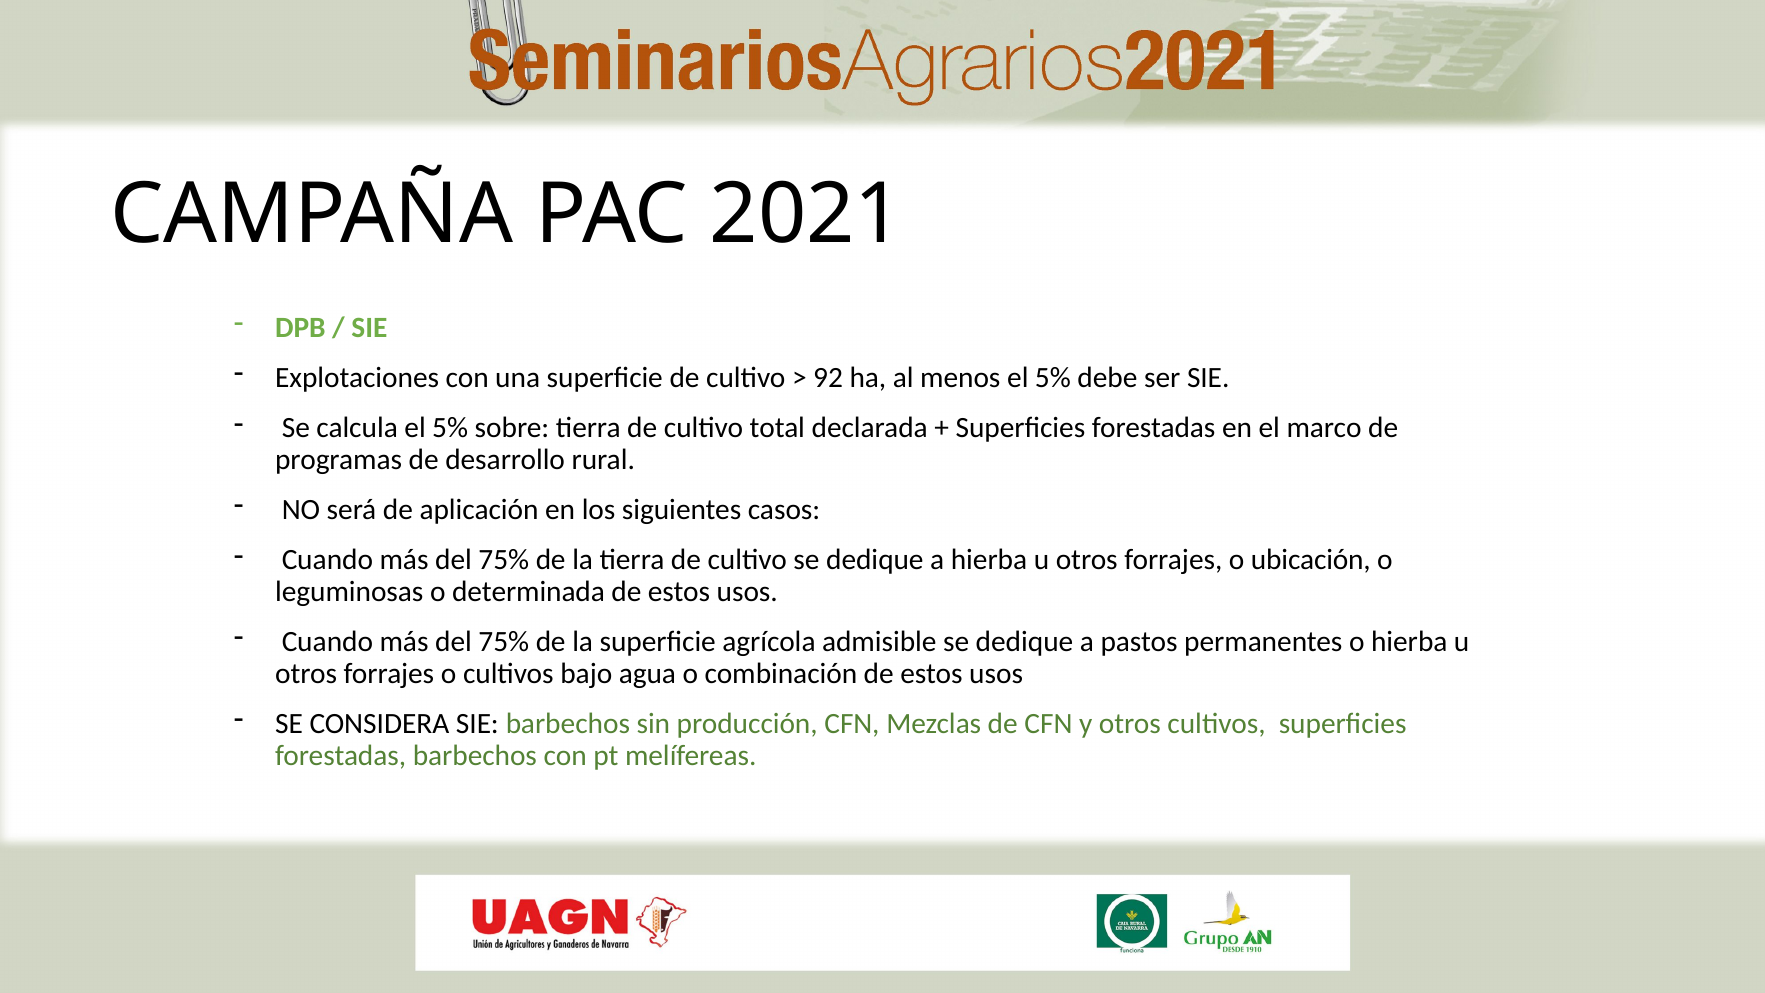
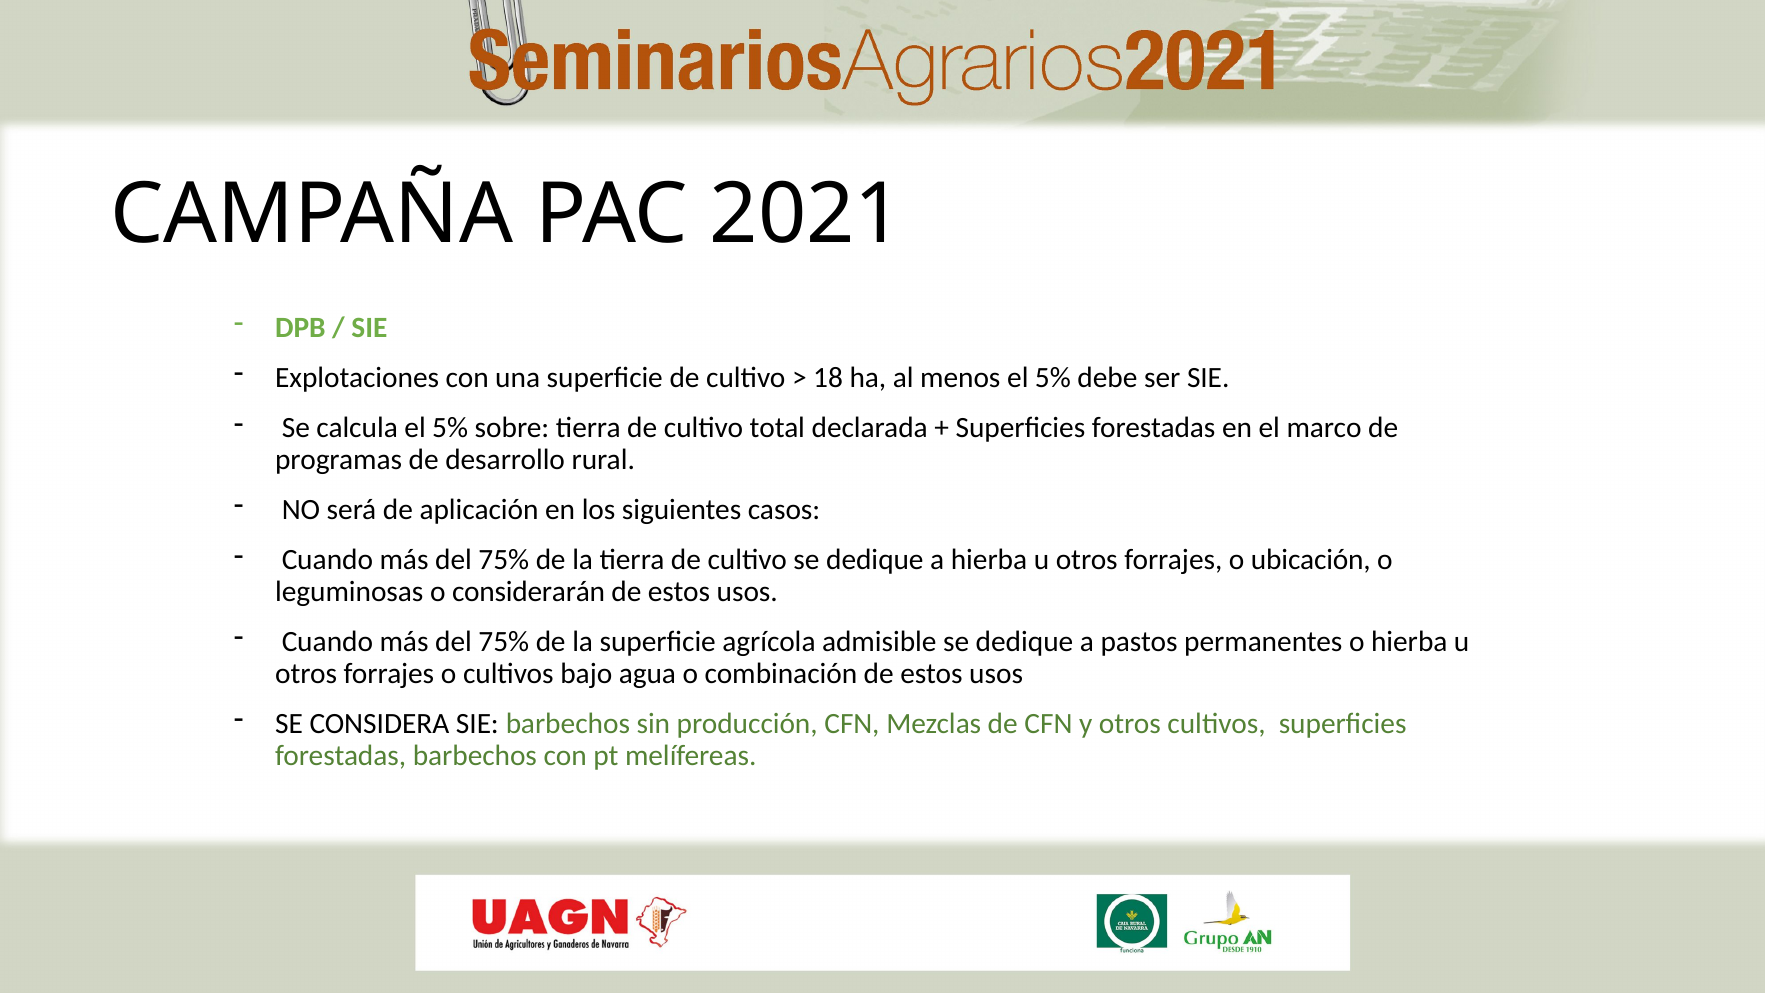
92: 92 -> 18
determinada: determinada -> considerarán
